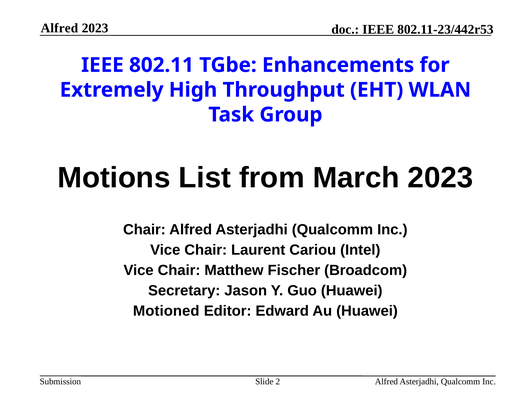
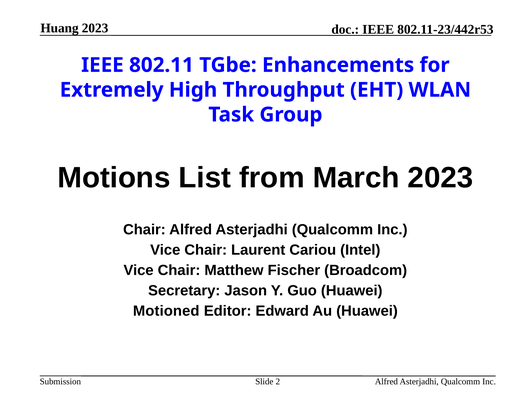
Alfred at (59, 28): Alfred -> Huang
